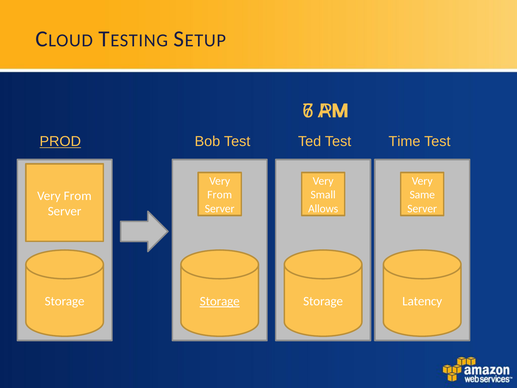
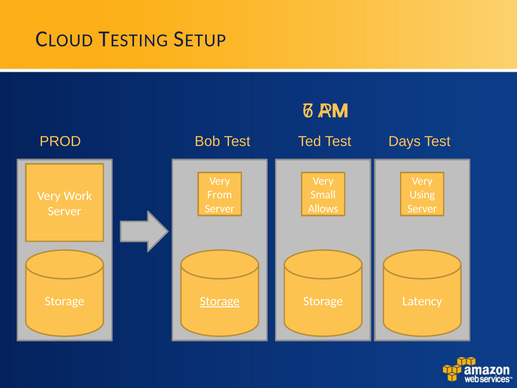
PROD underline: present -> none
Time: Time -> Days
Same: Same -> Using
From at (78, 196): From -> Work
